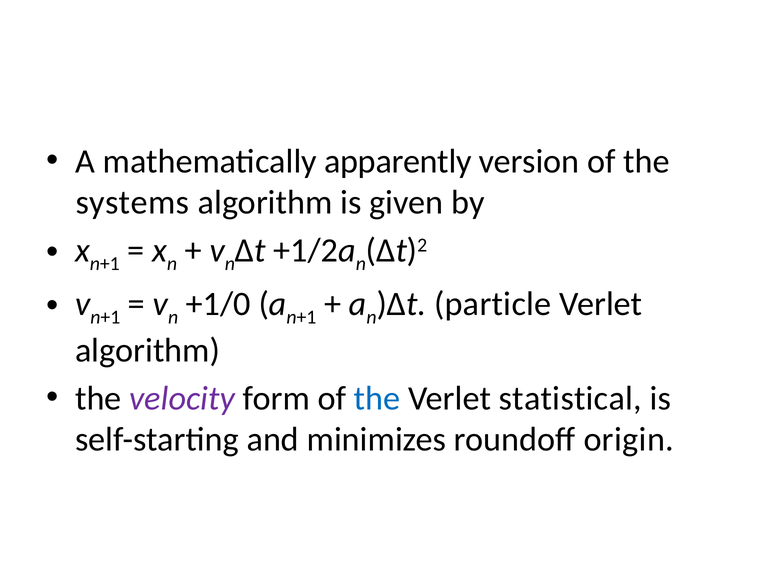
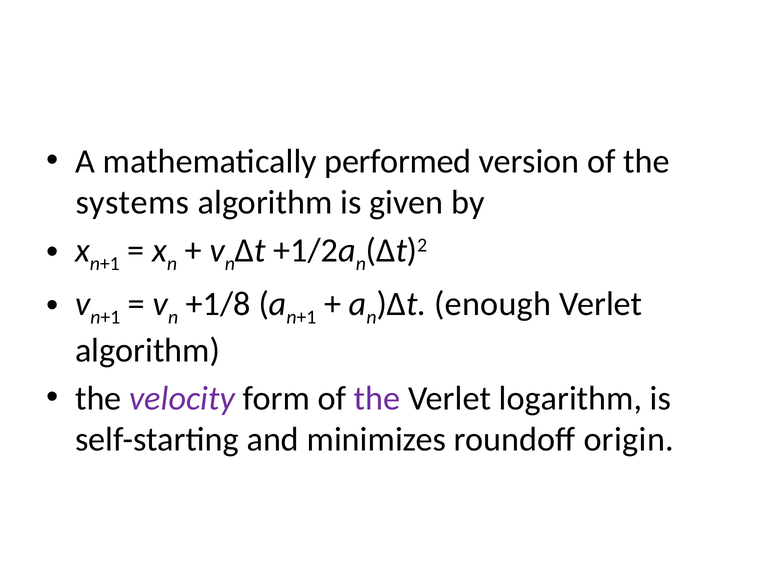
apparently: apparently -> performed
+1/0: +1/0 -> +1/8
particle: particle -> enough
the at (377, 399) colour: blue -> purple
statistical: statistical -> logarithm
